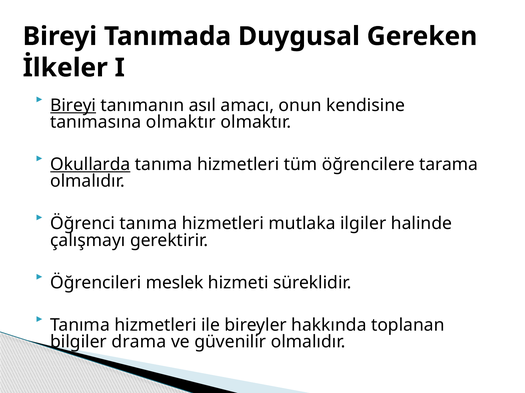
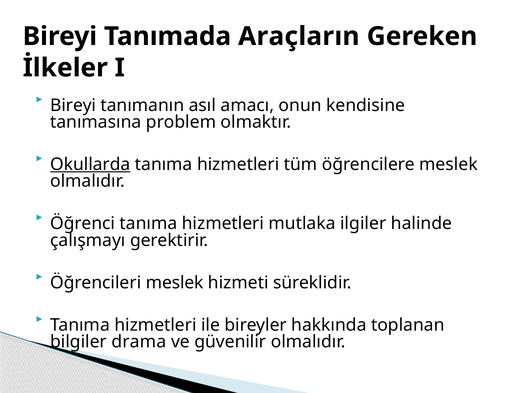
Duygusal: Duygusal -> Araçların
Bireyi at (73, 105) underline: present -> none
tanımasına olmaktır: olmaktır -> problem
öğrencilere tarama: tarama -> meslek
